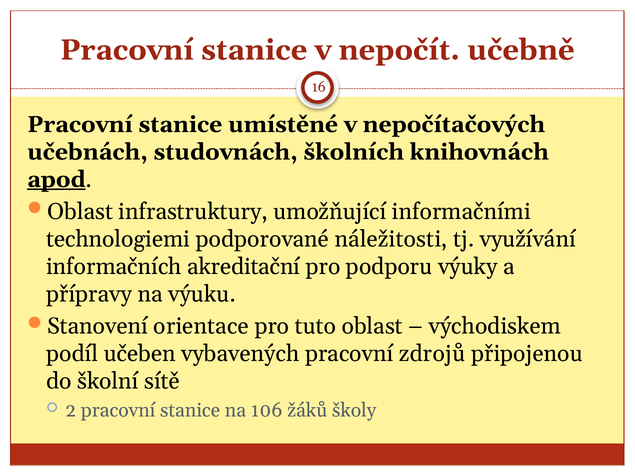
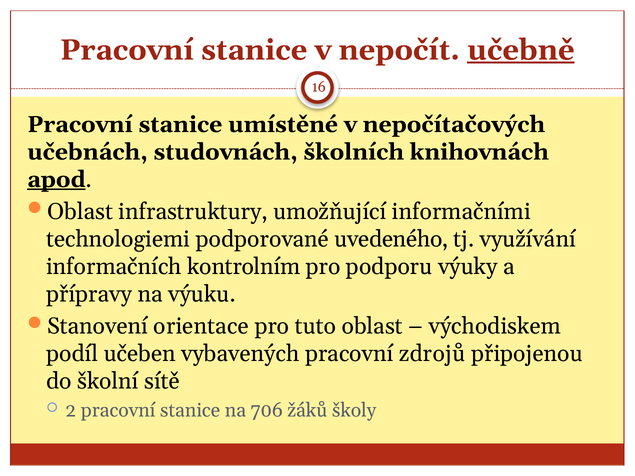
učebně underline: none -> present
náležitosti: náležitosti -> uvedeného
akreditační: akreditační -> kontrolním
106: 106 -> 706
